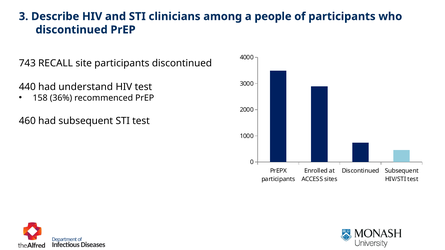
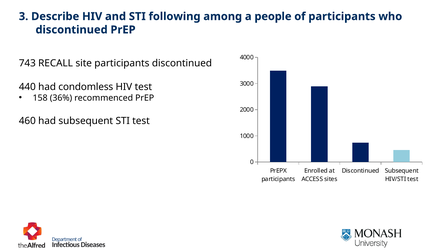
clinicians: clinicians -> following
understand: understand -> condomless
